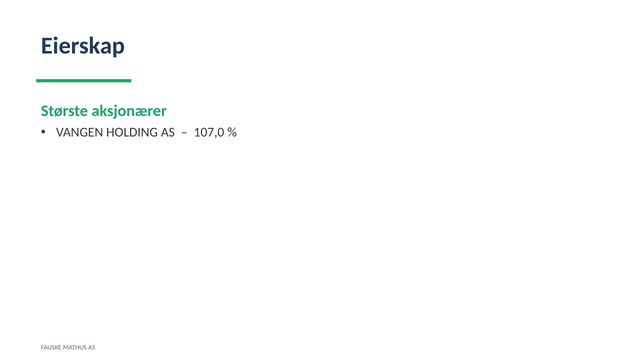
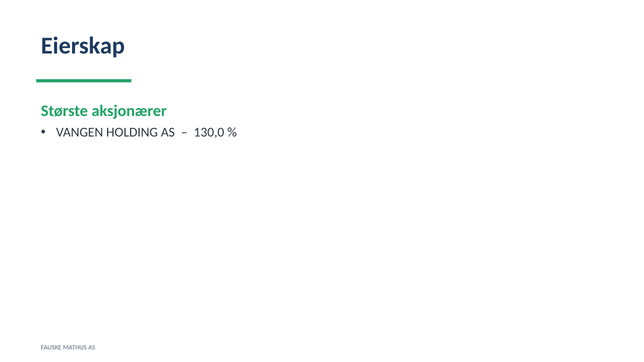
107,0: 107,0 -> 130,0
